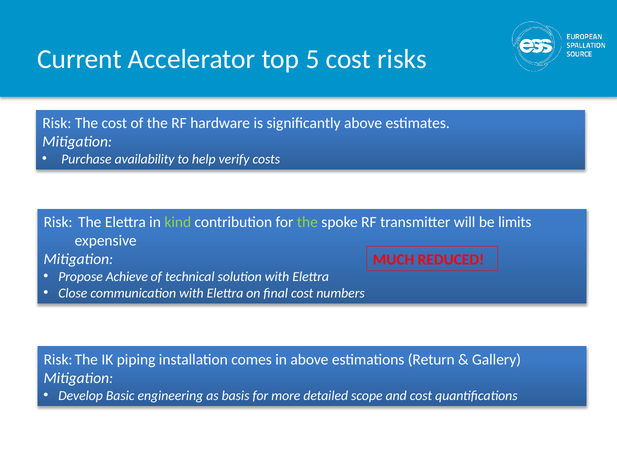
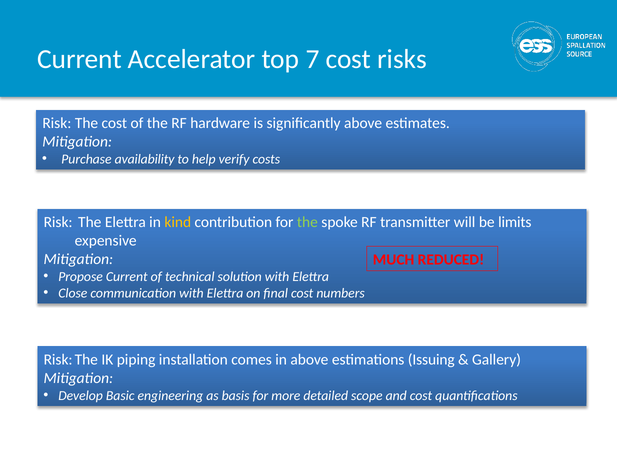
5: 5 -> 7
kind colour: light green -> yellow
Propose Achieve: Achieve -> Current
Return: Return -> Issuing
